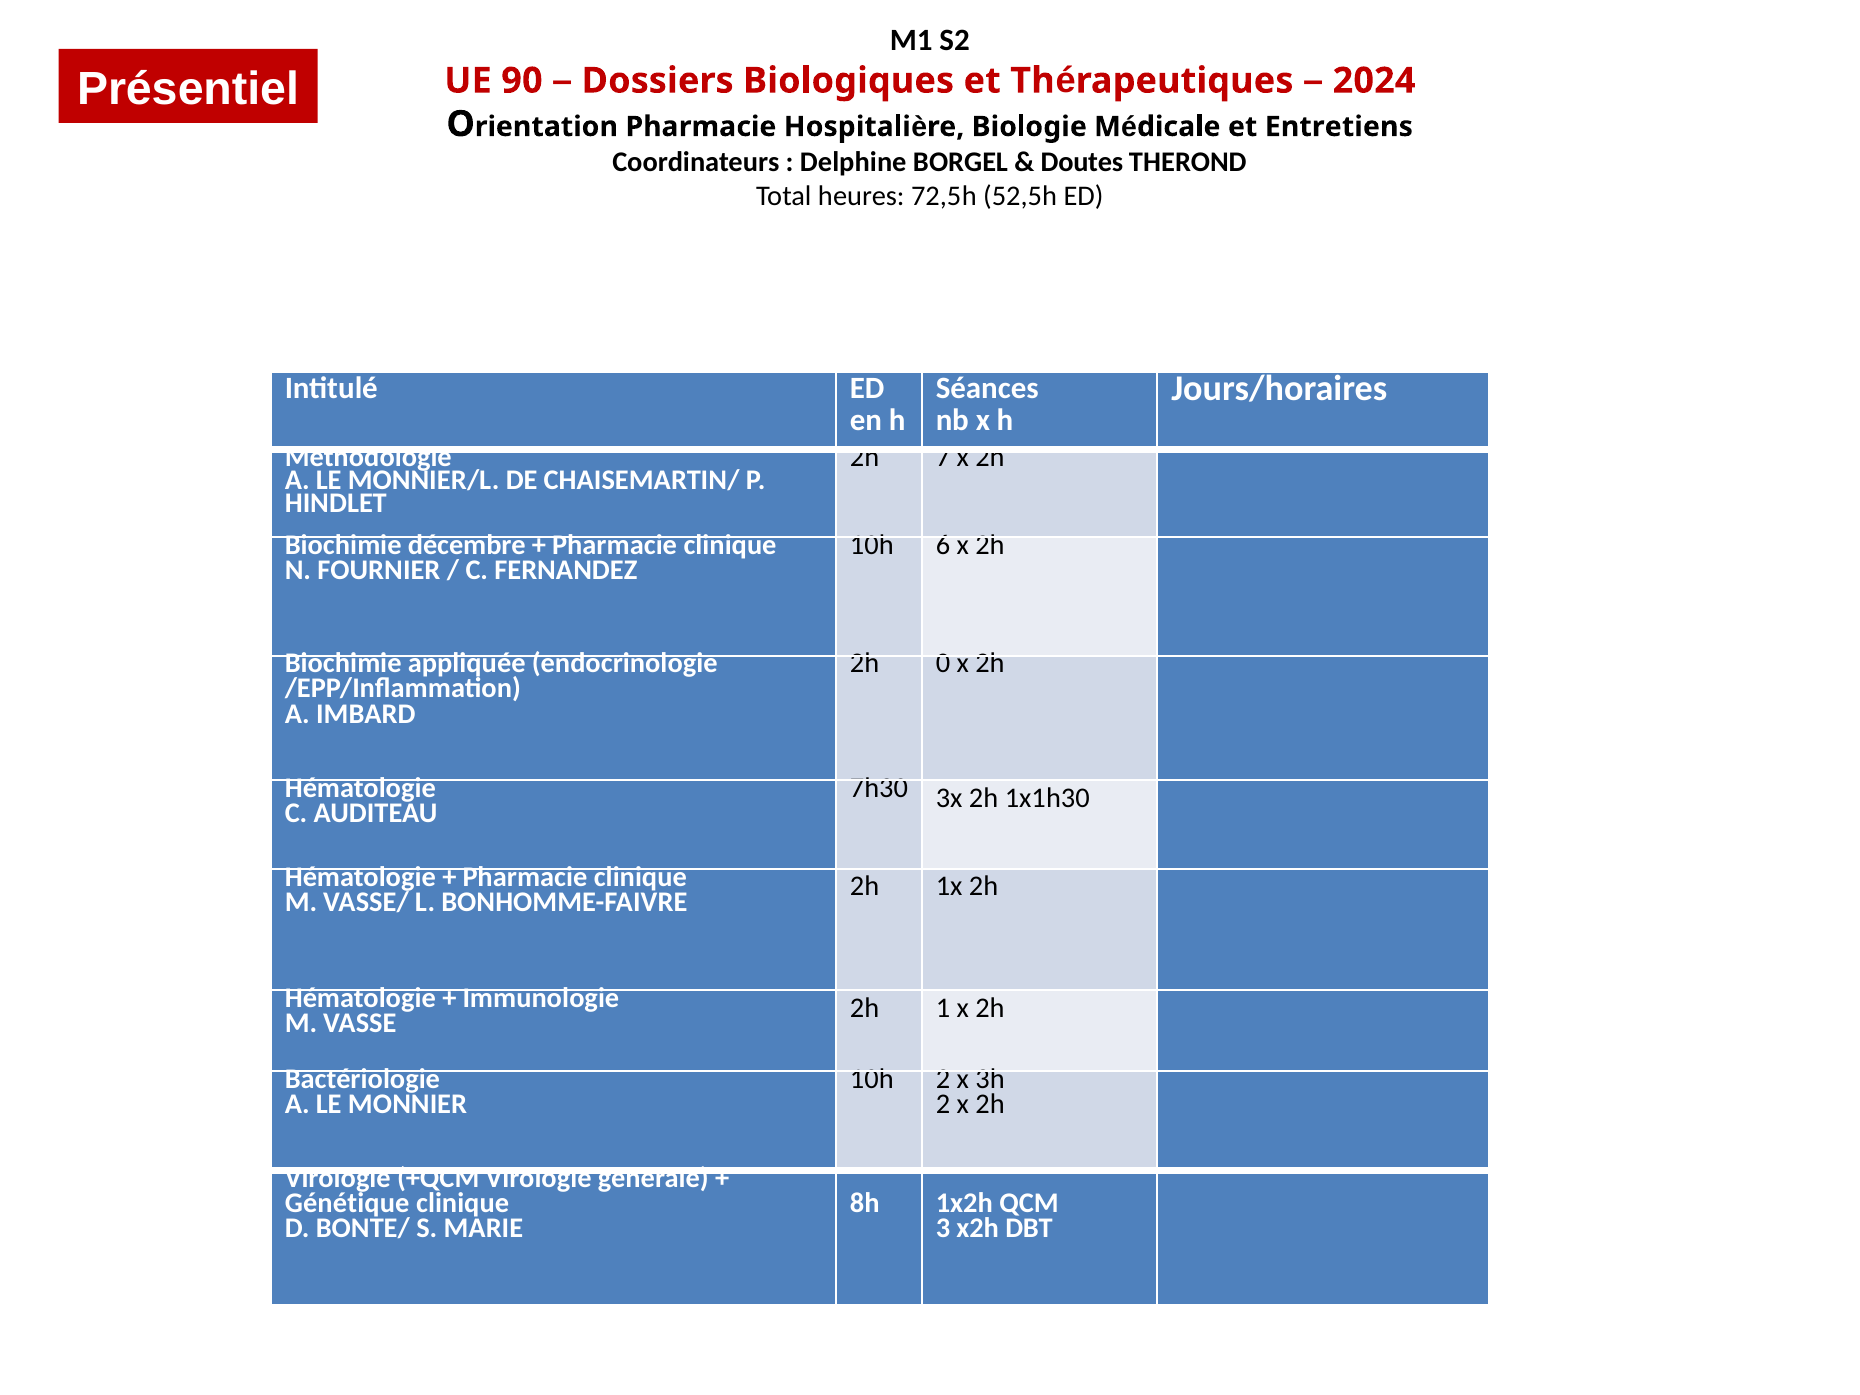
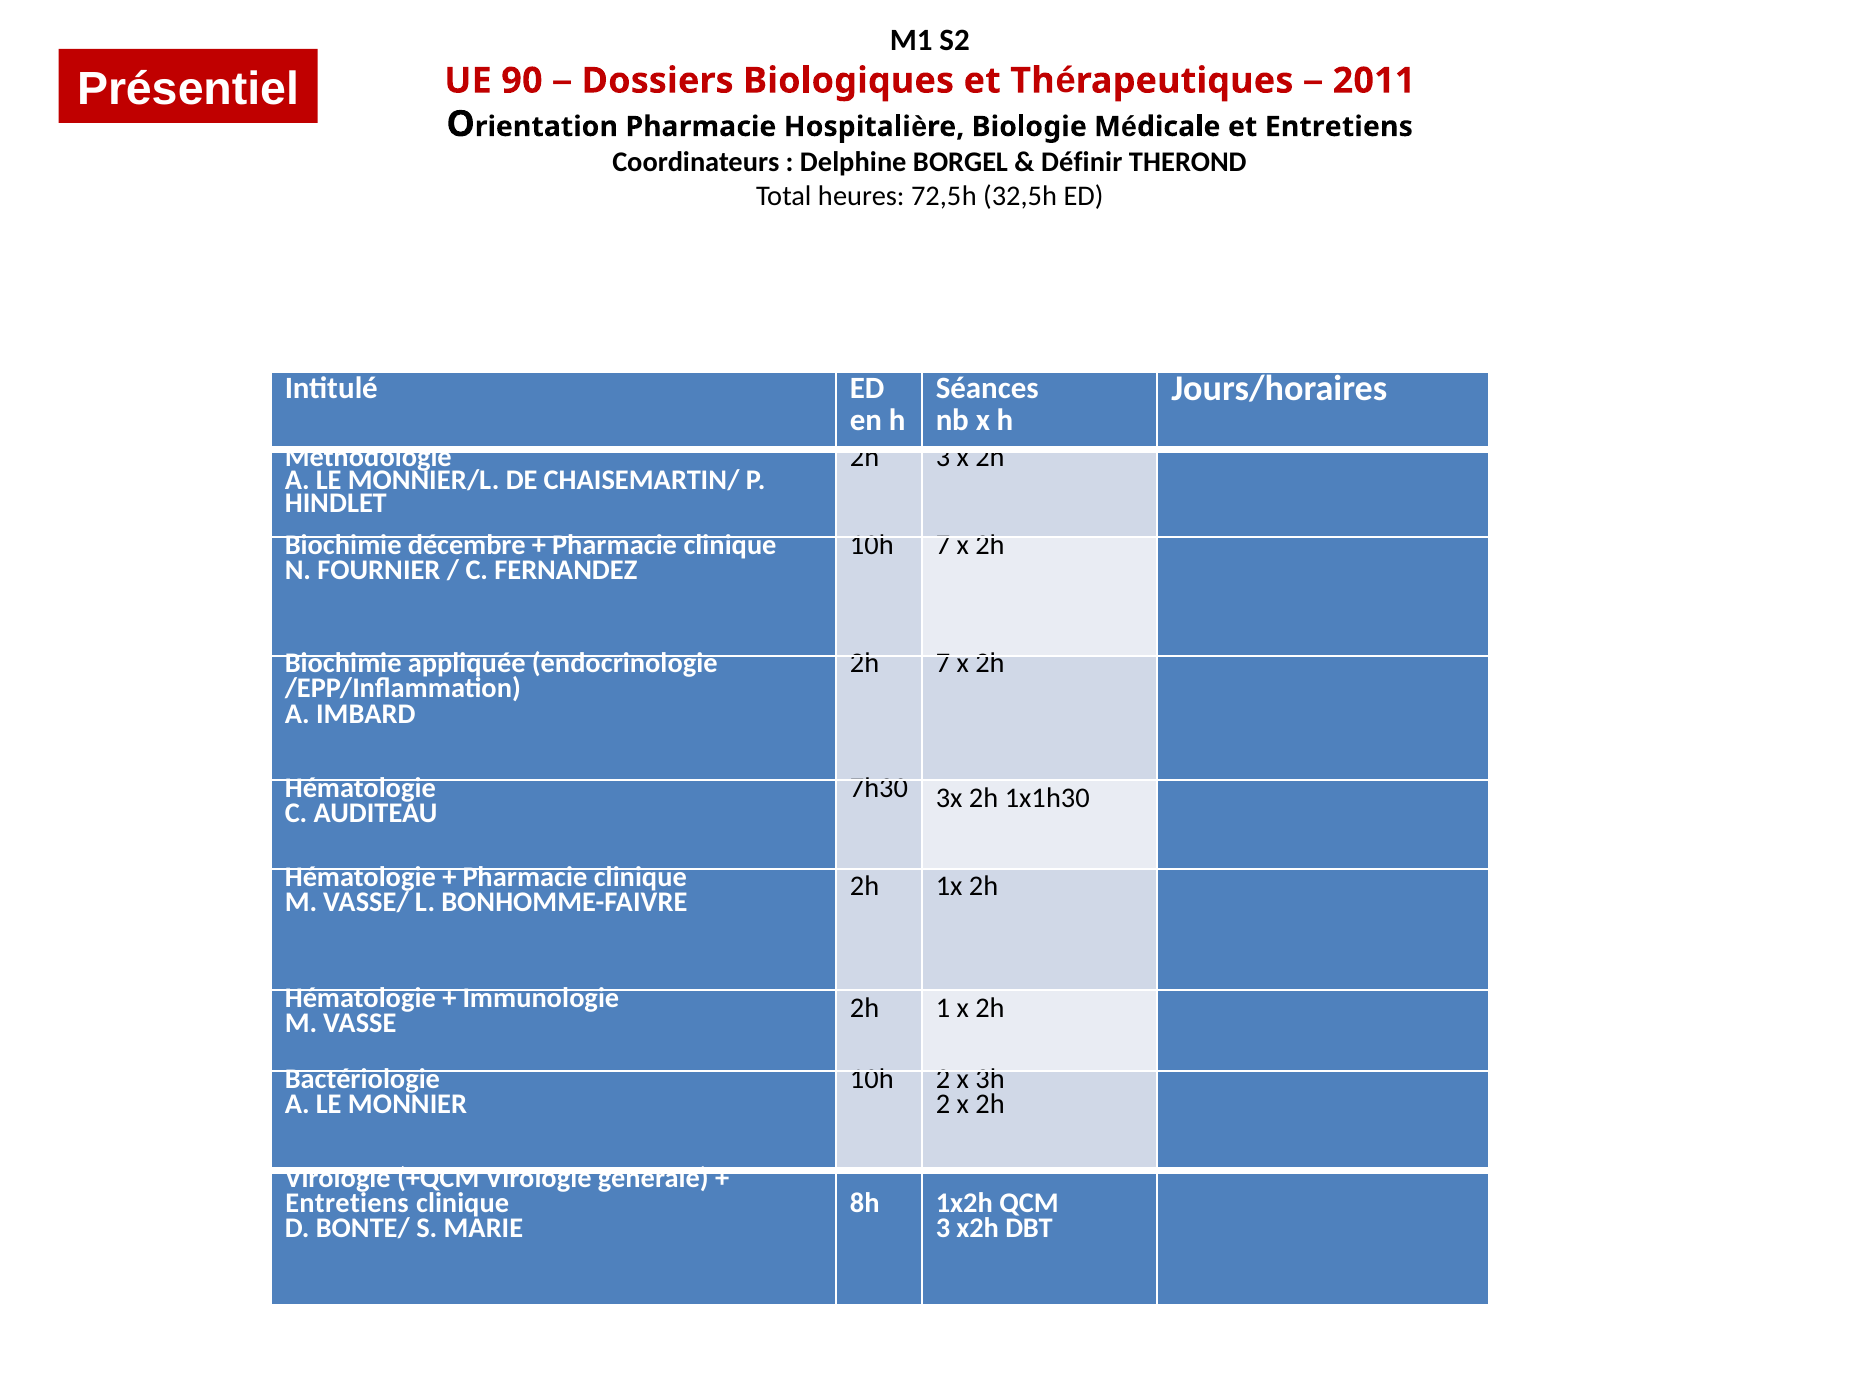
2024: 2024 -> 2011
Doutes: Doutes -> Définir
52,5h: 52,5h -> 32,5h
2h 7: 7 -> 3
10h 6: 6 -> 7
2h 0: 0 -> 7
Génétique at (347, 1203): Génétique -> Entretiens
